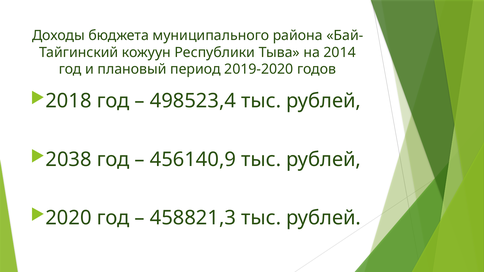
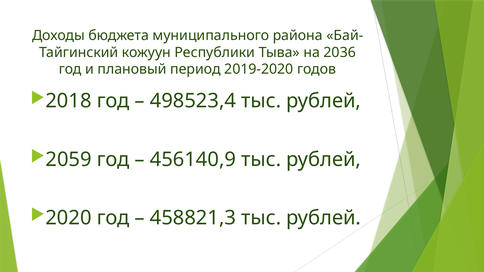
2014: 2014 -> 2036
2038: 2038 -> 2059
